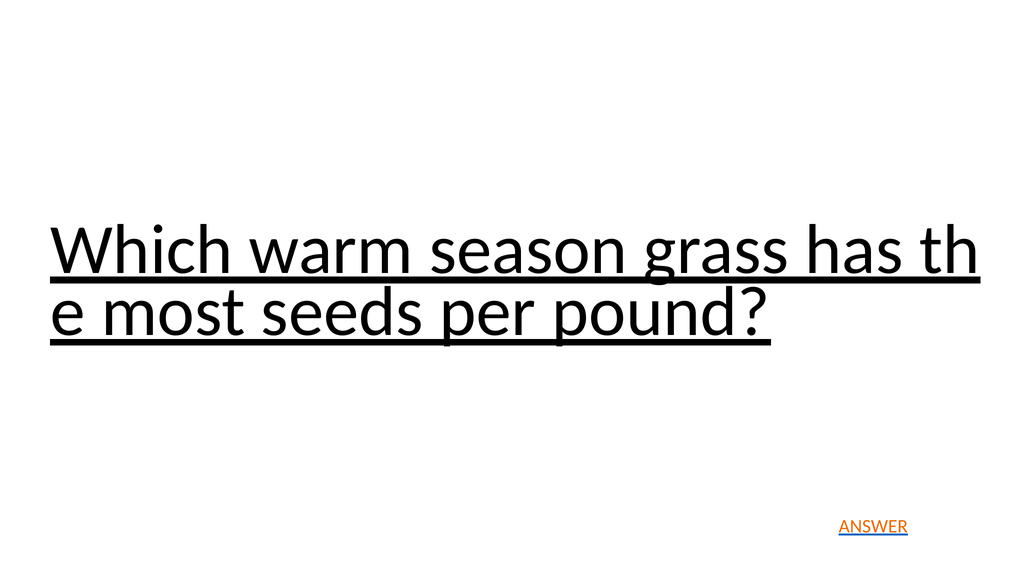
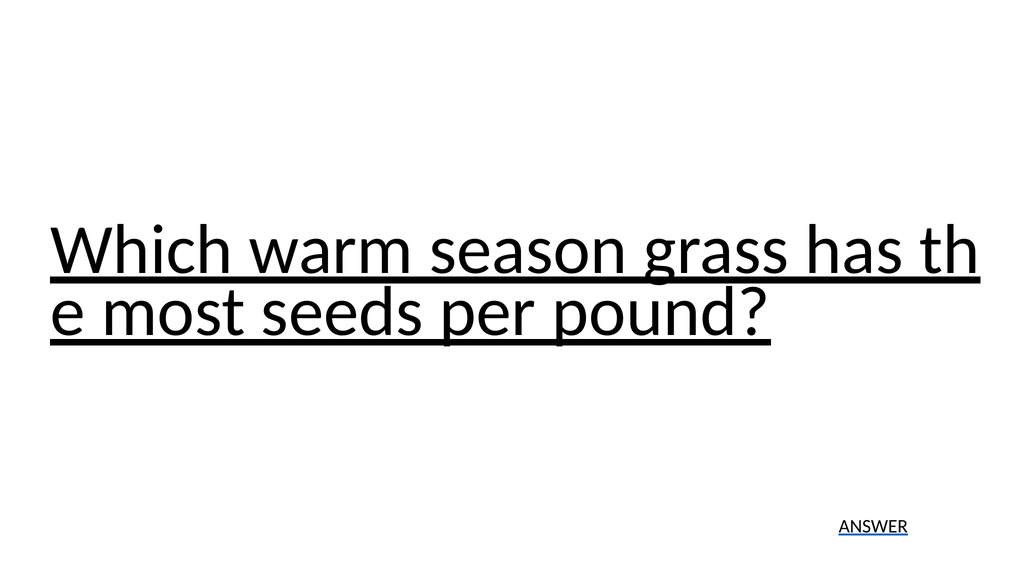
ANSWER colour: orange -> black
